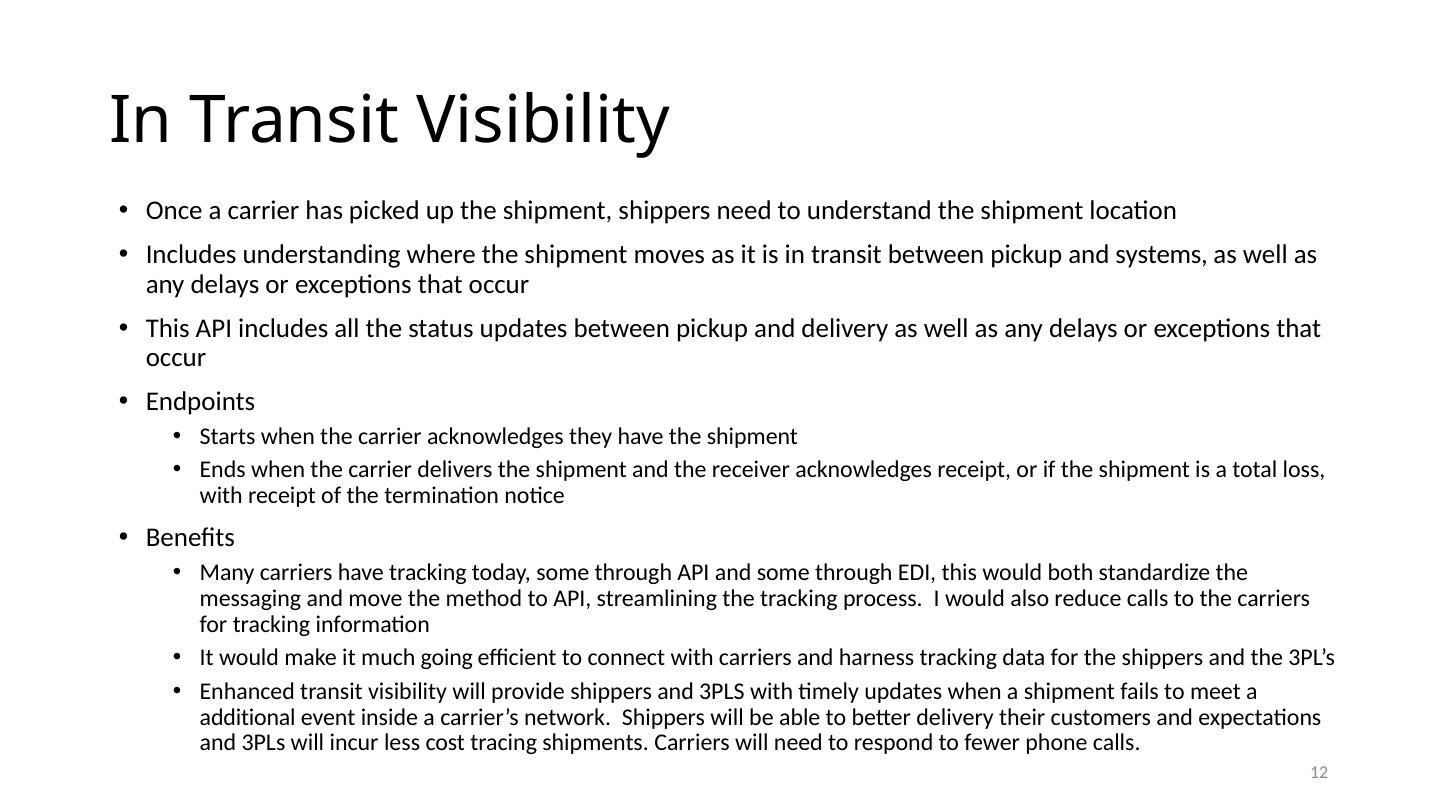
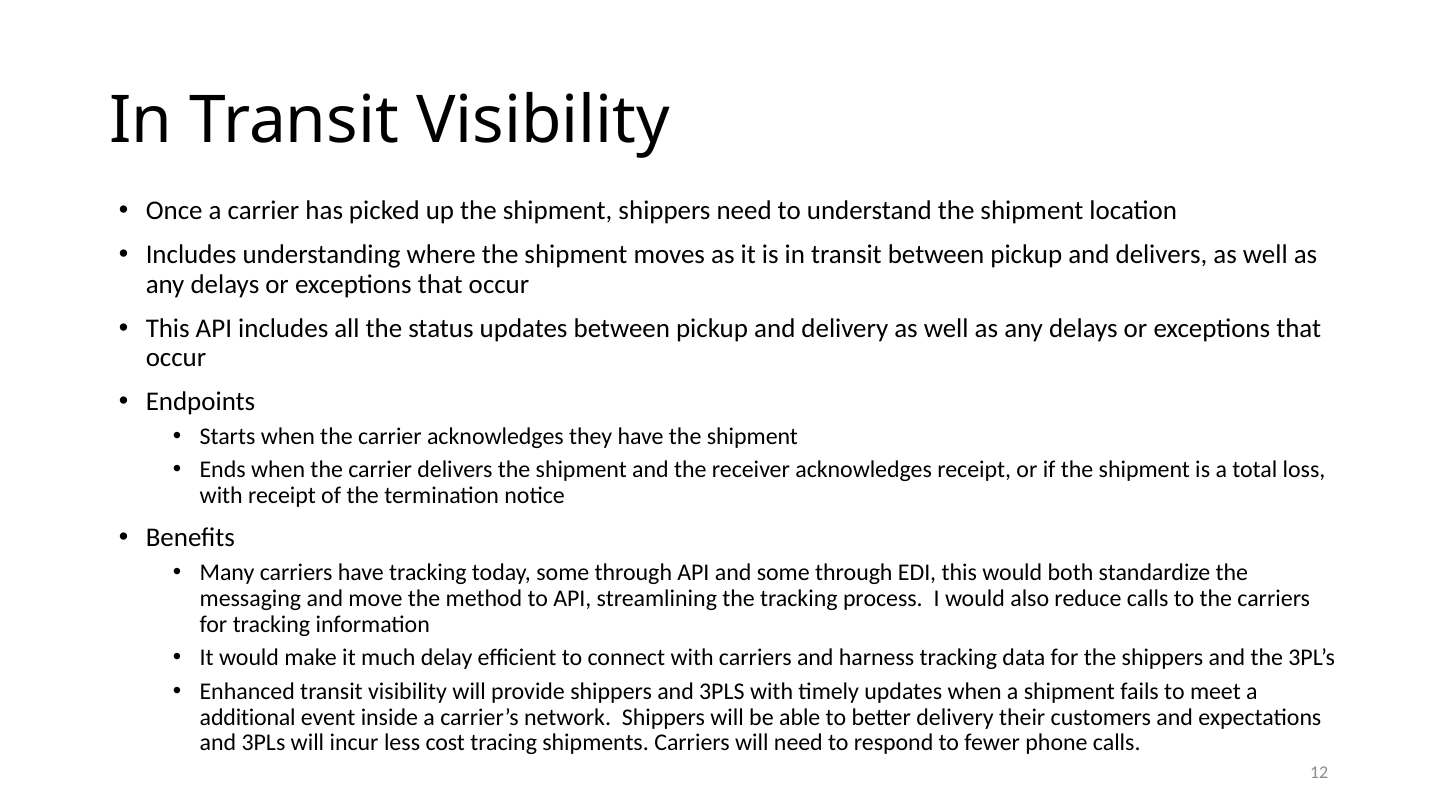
and systems: systems -> delivers
going: going -> delay
